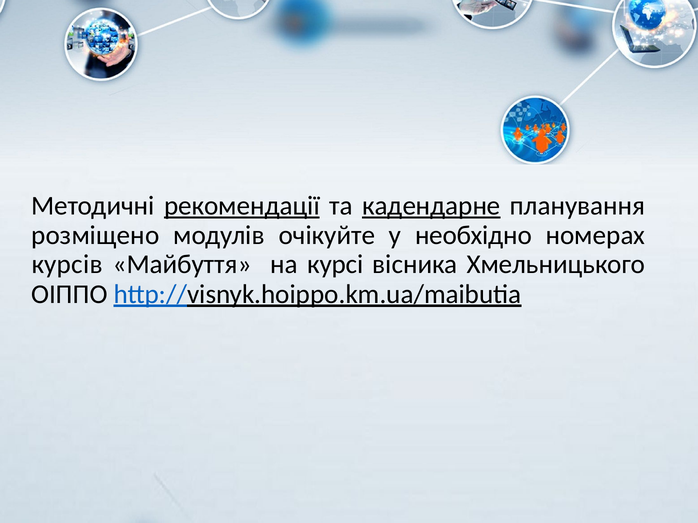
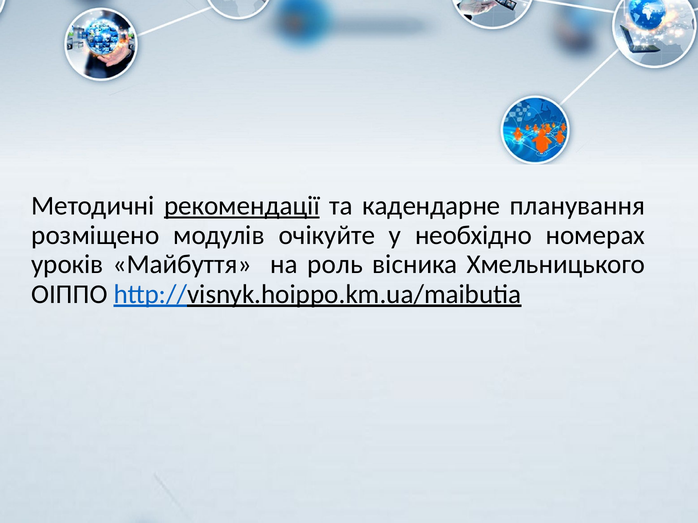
кадендарне underline: present -> none
курсів: курсів -> уроків
курсі: курсі -> роль
